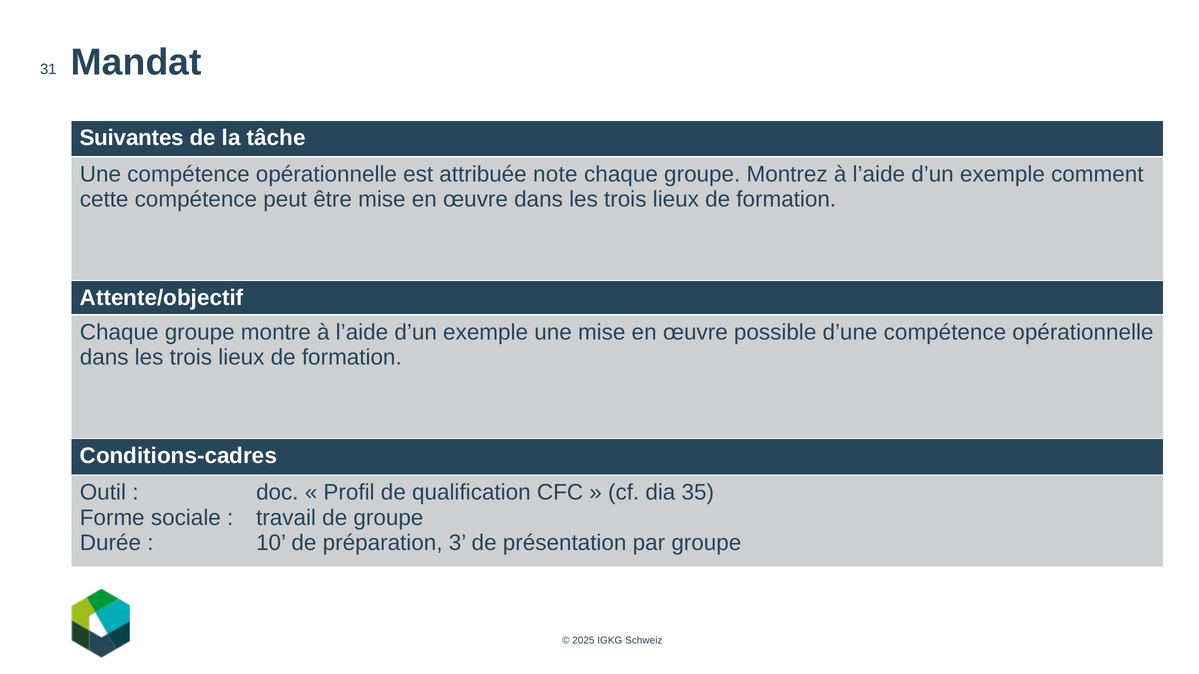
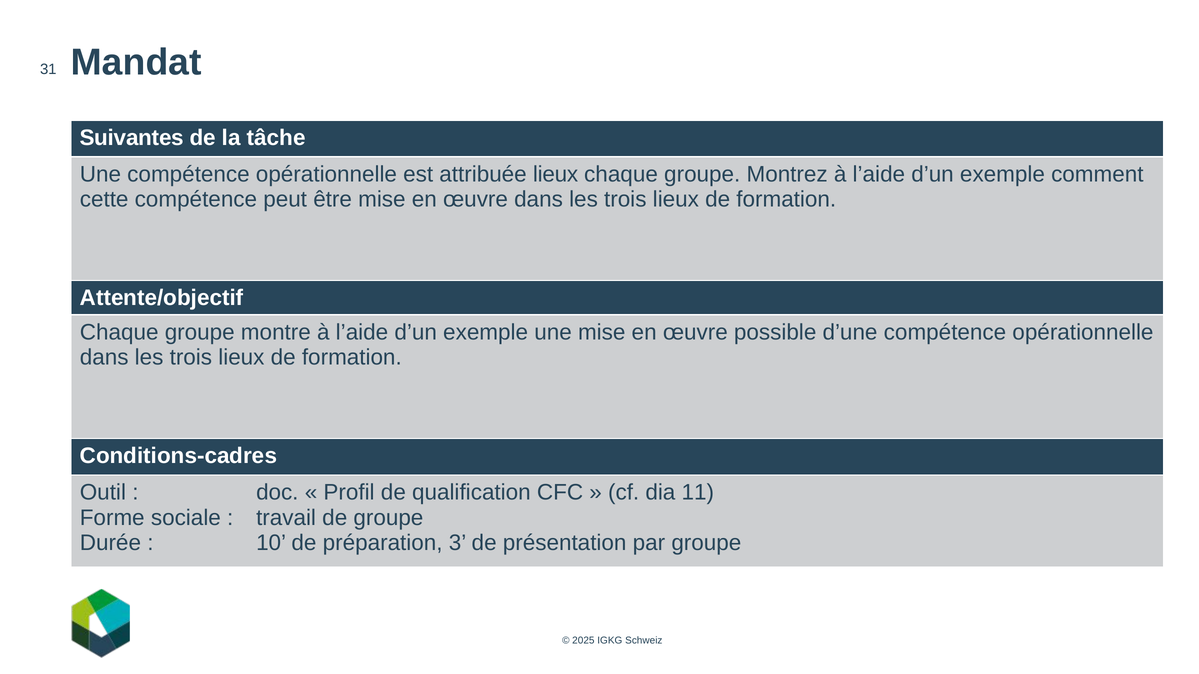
attribuée note: note -> lieux
35: 35 -> 11
